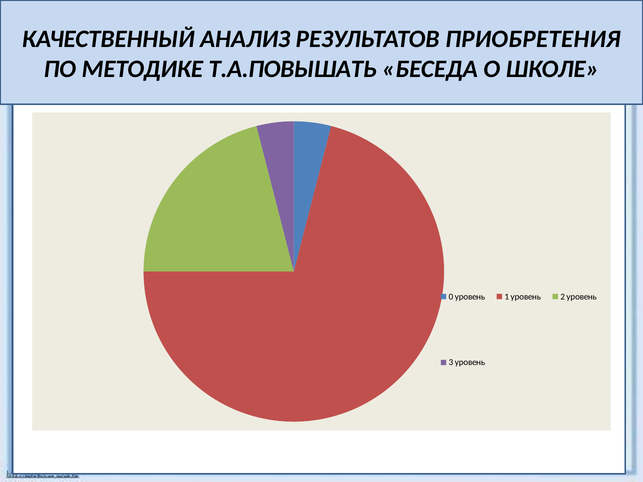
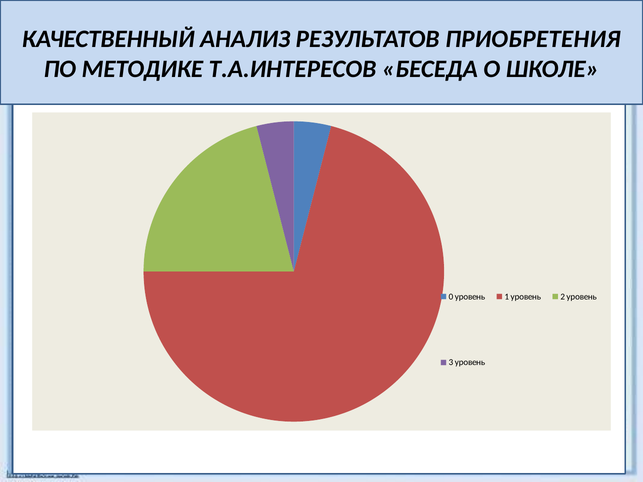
Т.А.ПОВЫШАТЬ: Т.А.ПОВЫШАТЬ -> Т.А.ИНТЕРЕСОВ
